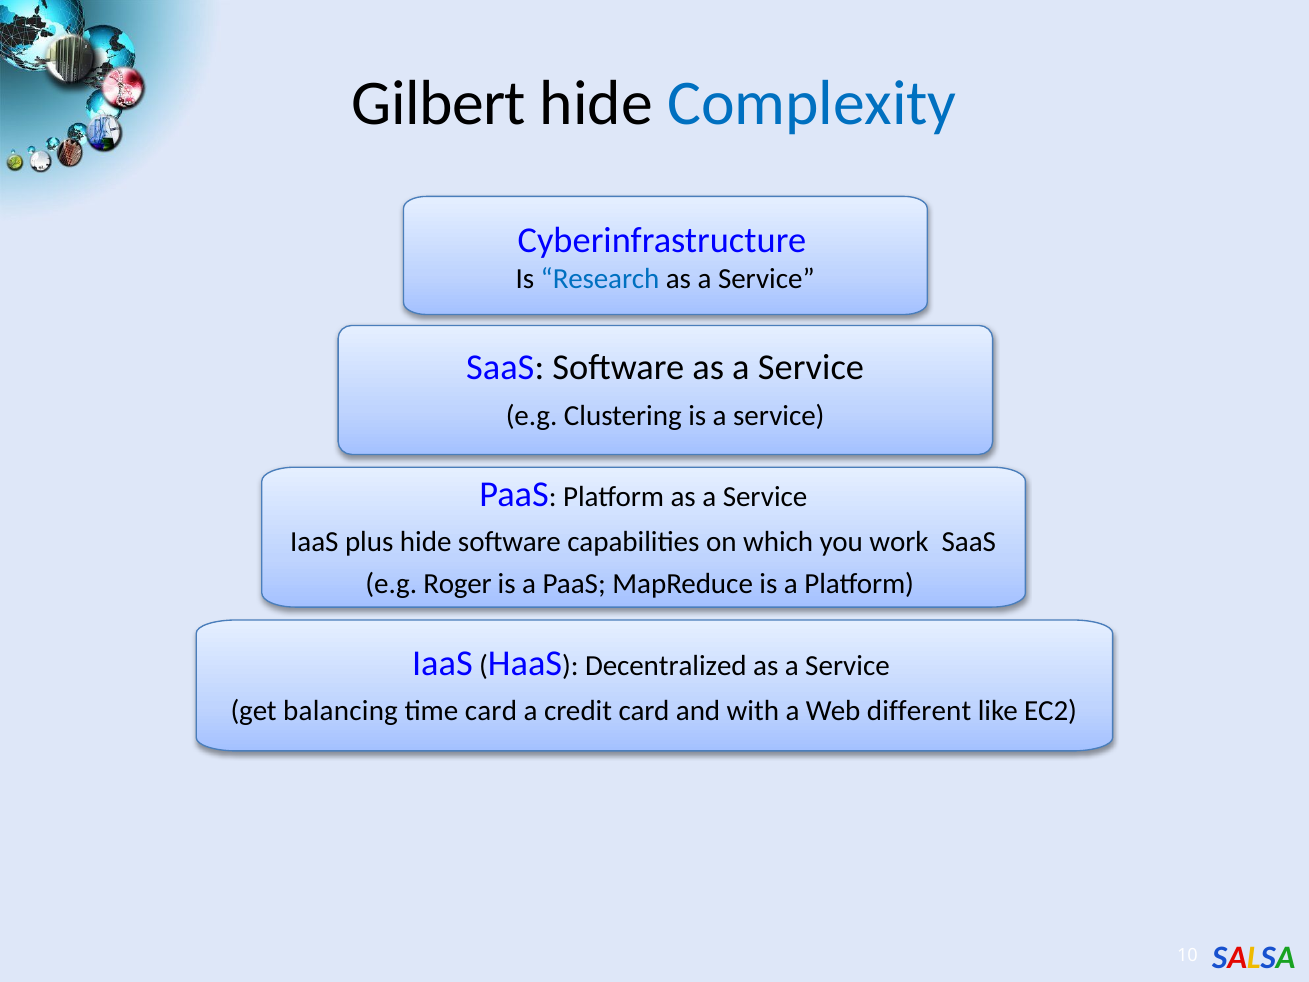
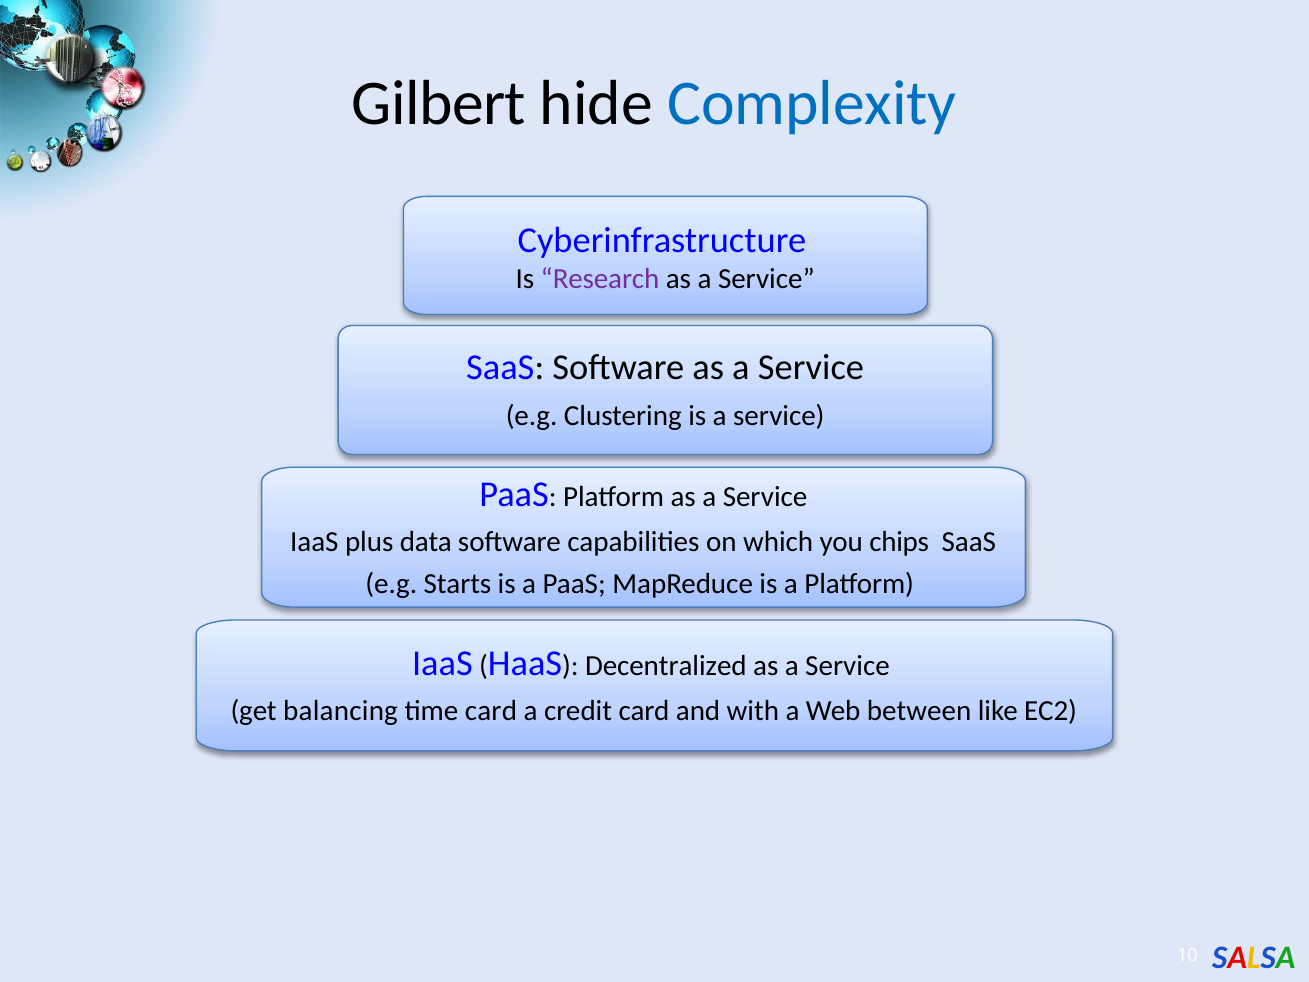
Research colour: blue -> purple
plus hide: hide -> data
work: work -> chips
Roger: Roger -> Starts
different: different -> between
